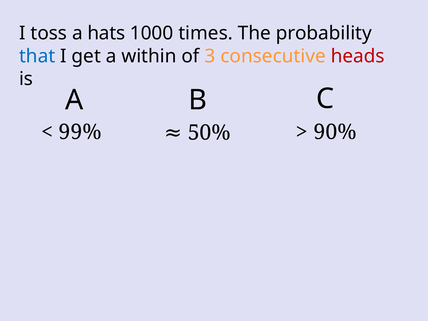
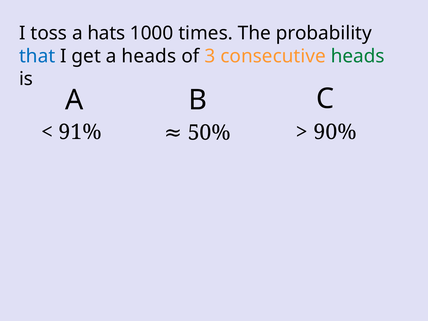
a within: within -> heads
heads at (358, 56) colour: red -> green
99%: 99% -> 91%
